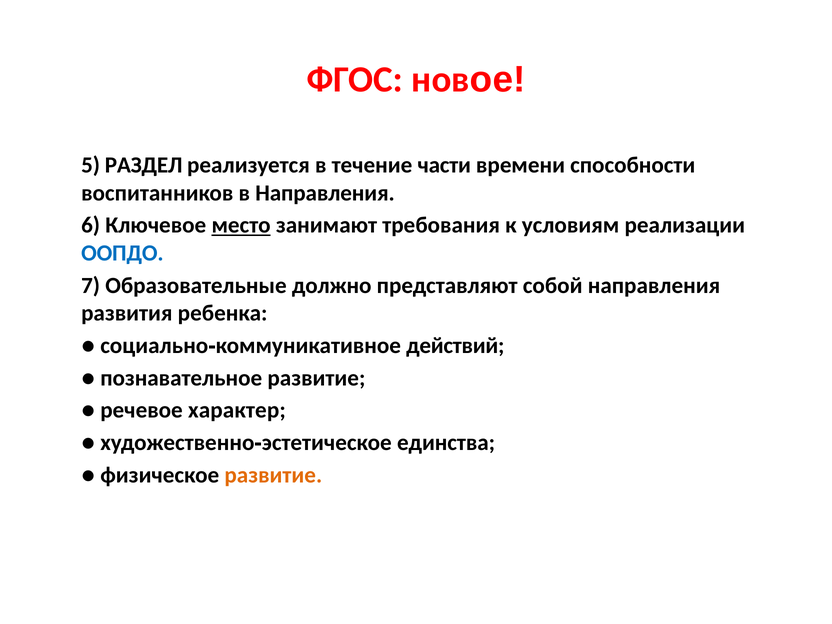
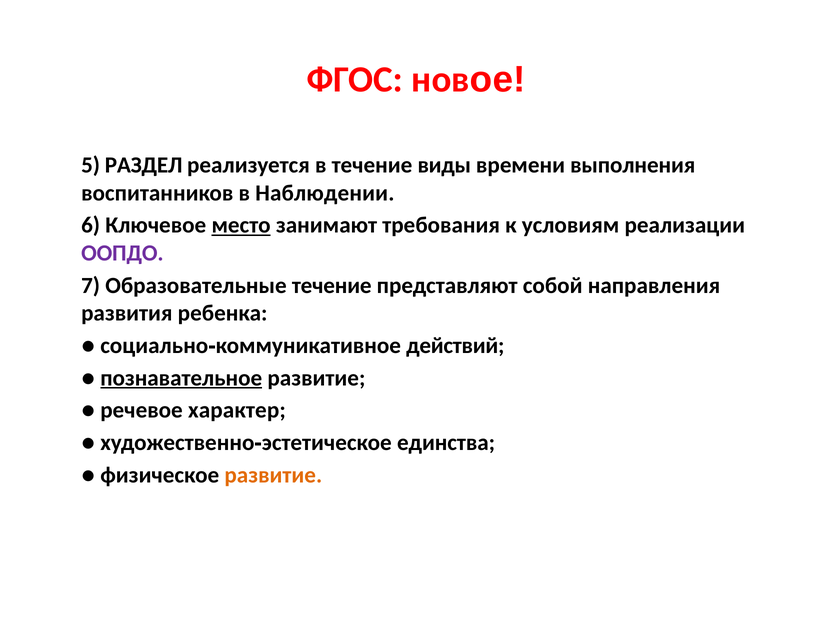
части: части -> виды
способности: способности -> выполнения
в Направления: Направления -> Наблюдении
ООПДО colour: blue -> purple
Образовательные должно: должно -> течение
познавательное underline: none -> present
